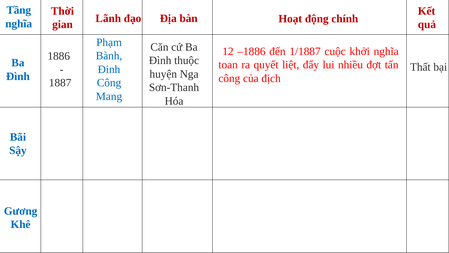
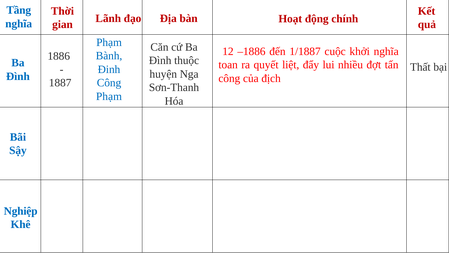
Mang at (109, 96): Mang -> Phạm
Gương: Gương -> Nghiệp
